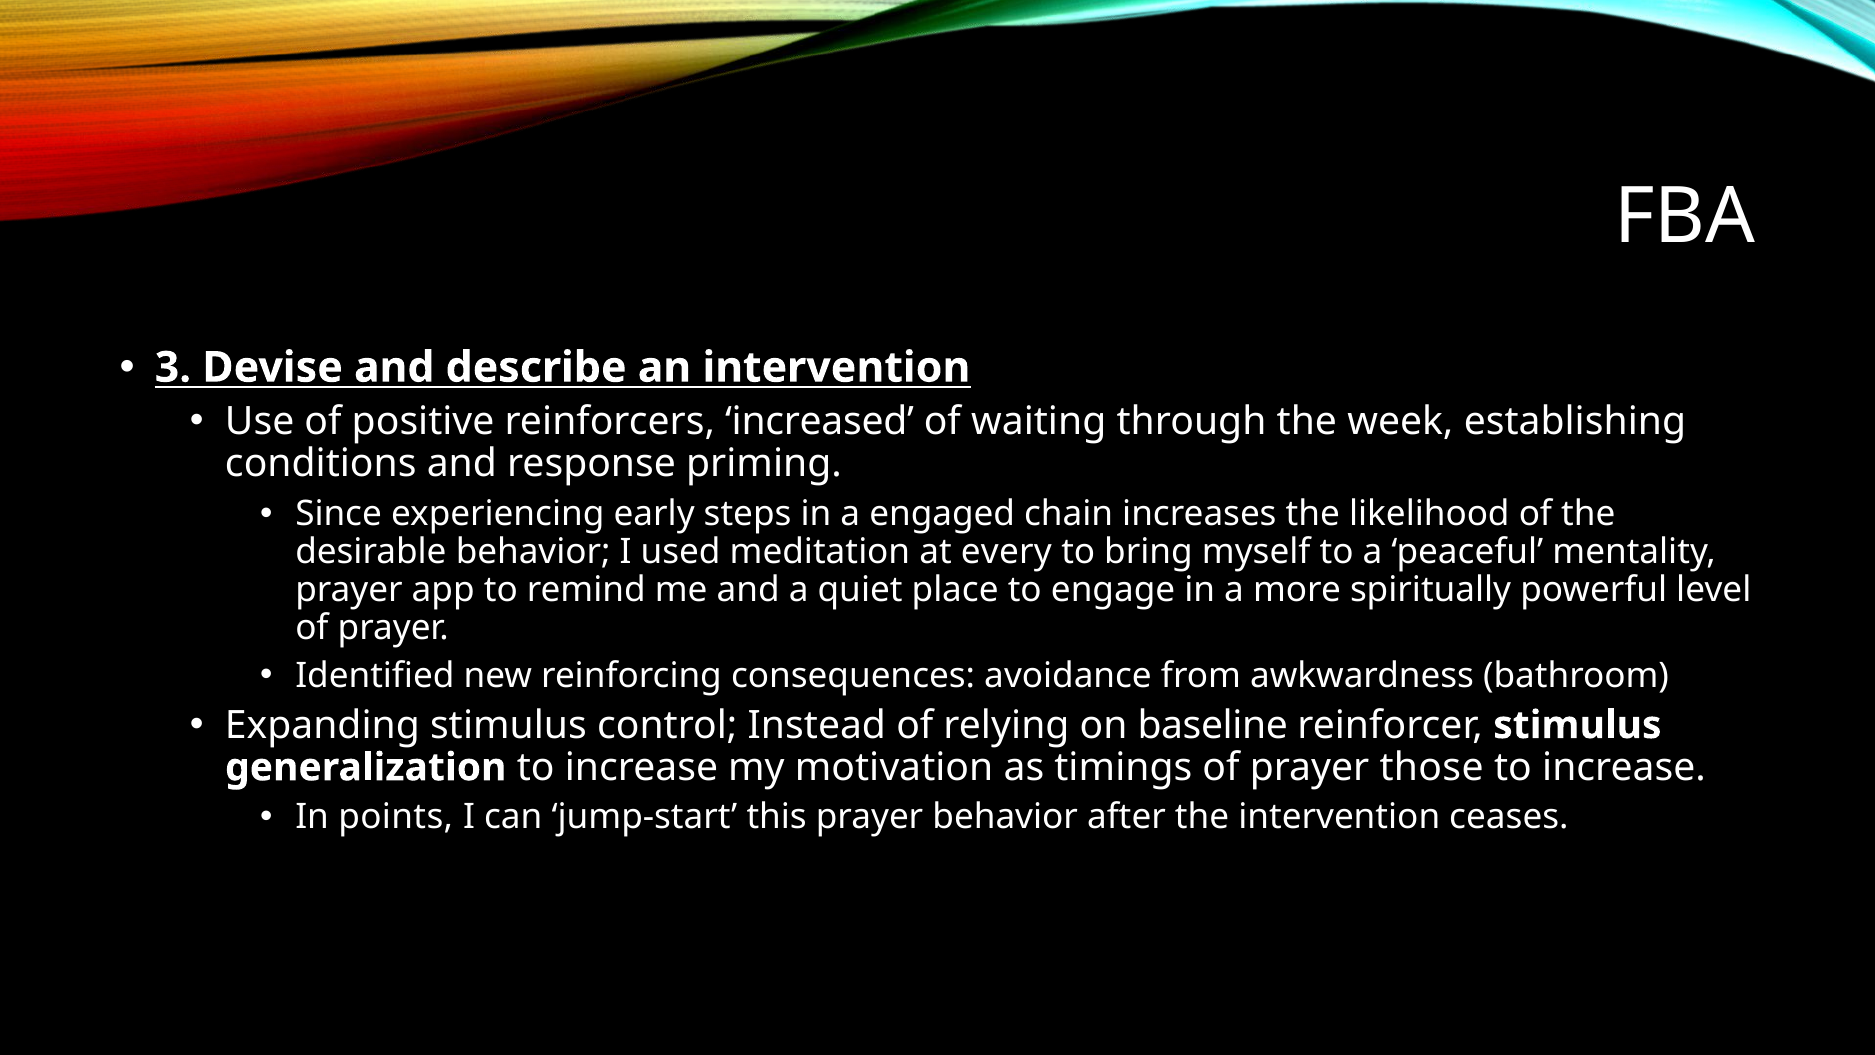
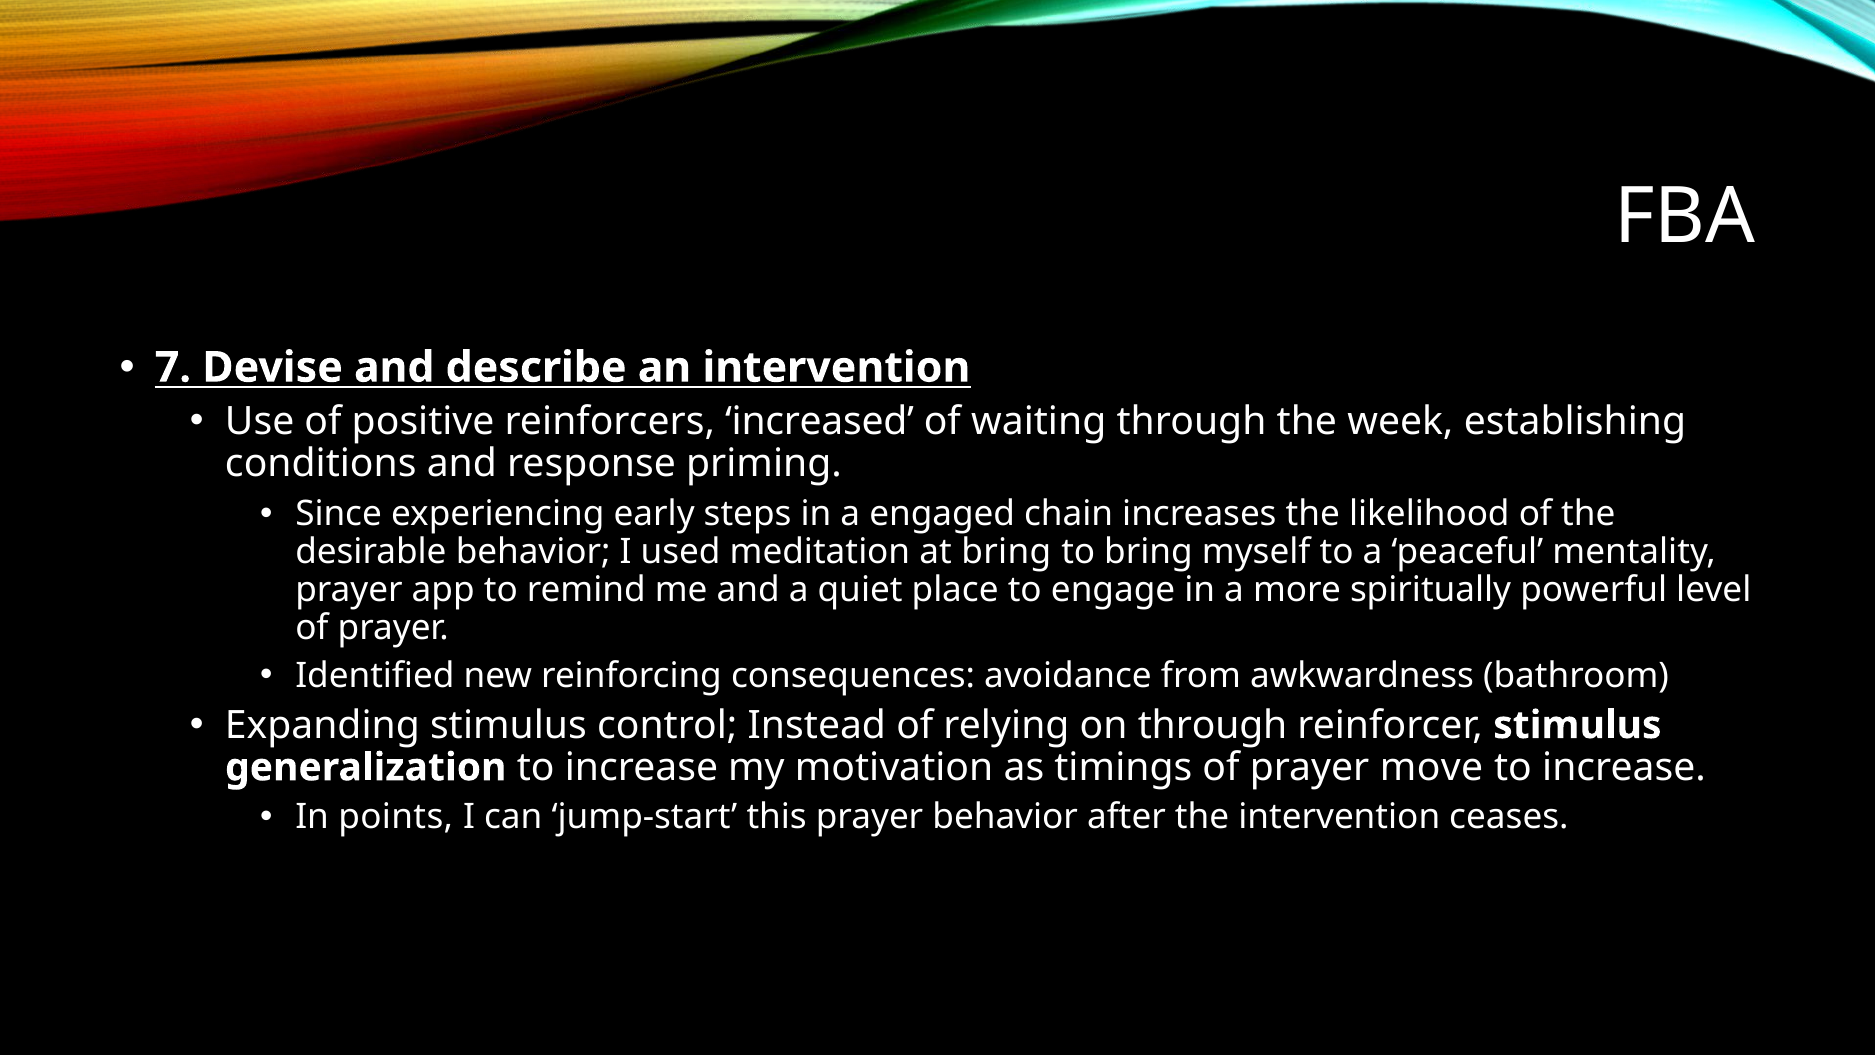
3: 3 -> 7
at every: every -> bring
on baseline: baseline -> through
those: those -> move
